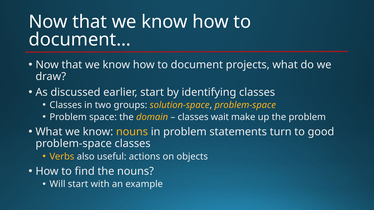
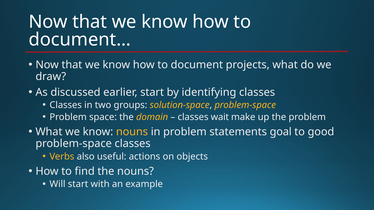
turn: turn -> goal
